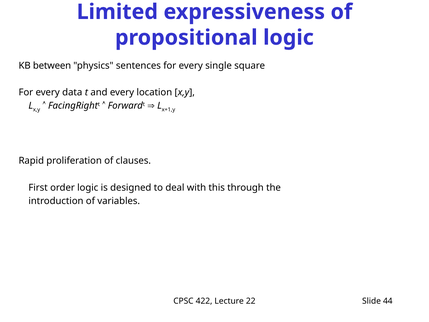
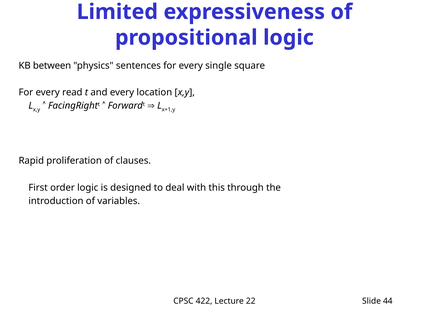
data: data -> read
